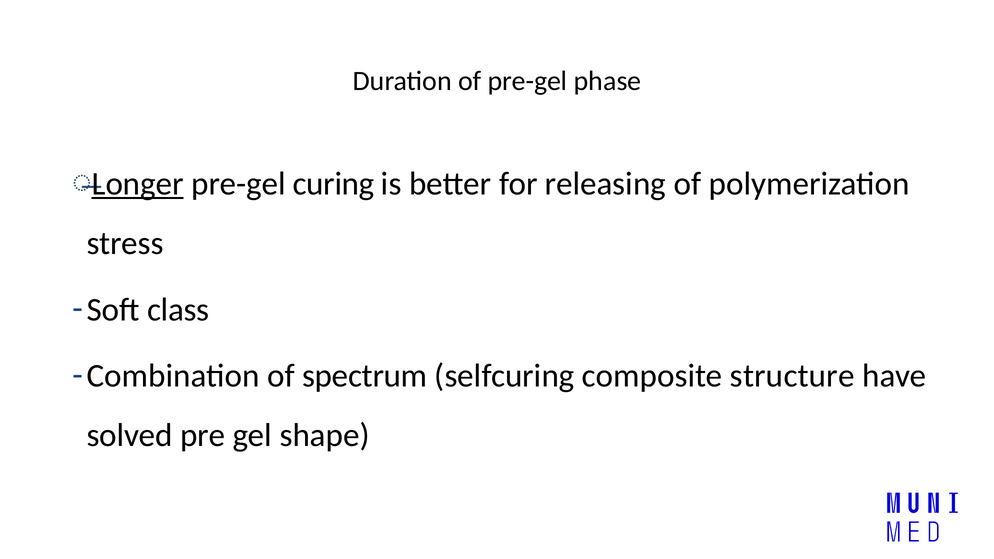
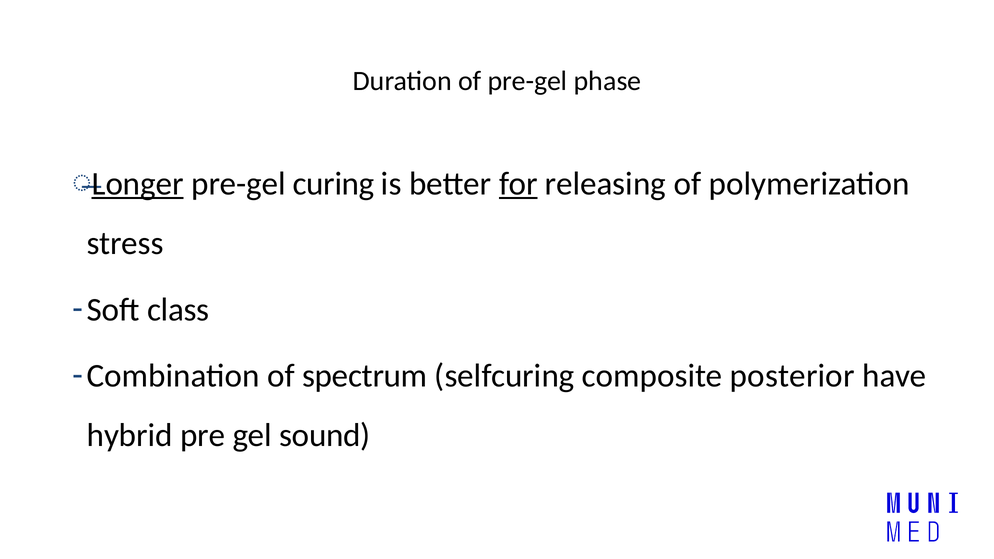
for underline: none -> present
structure: structure -> posterior
solved: solved -> hybrid
shape: shape -> sound
